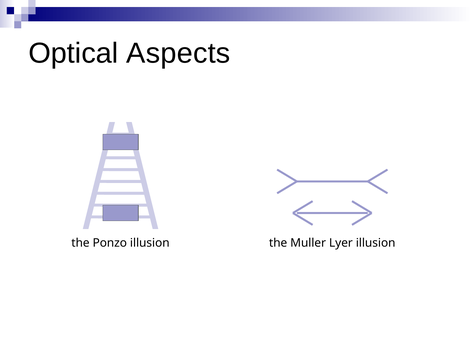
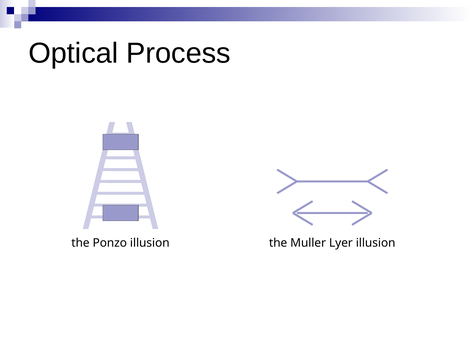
Aspects: Aspects -> Process
